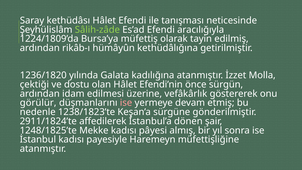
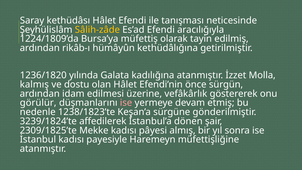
Sâlih-zâde colour: light green -> yellow
çektiği: çektiği -> kalmış
2911/1824’te: 2911/1824’te -> 3239/1824’te
1248/1825’te: 1248/1825’te -> 2309/1825’te
